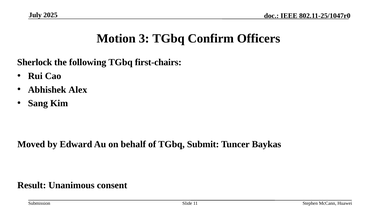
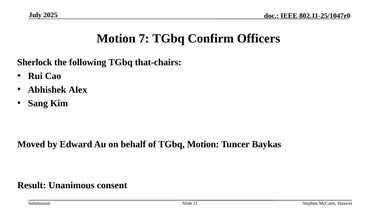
3: 3 -> 7
first-chairs: first-chairs -> that-chairs
TGbq Submit: Submit -> Motion
